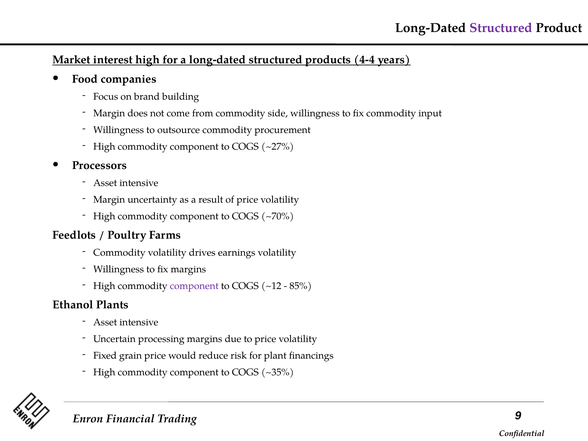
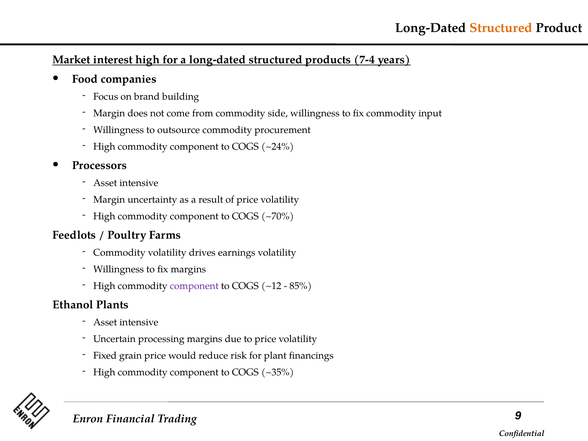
Structured at (501, 28) colour: purple -> orange
4-4: 4-4 -> 7-4
~27%: ~27% -> ~24%
